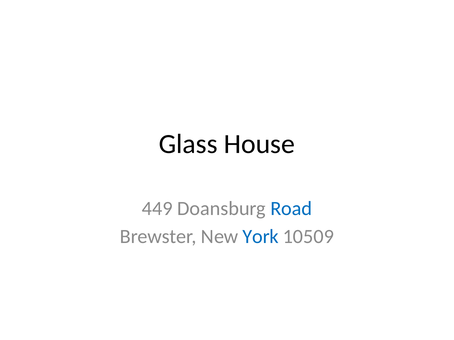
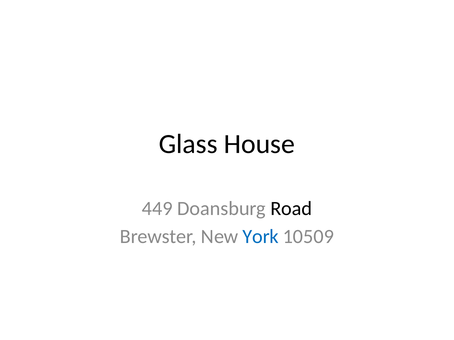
Road colour: blue -> black
